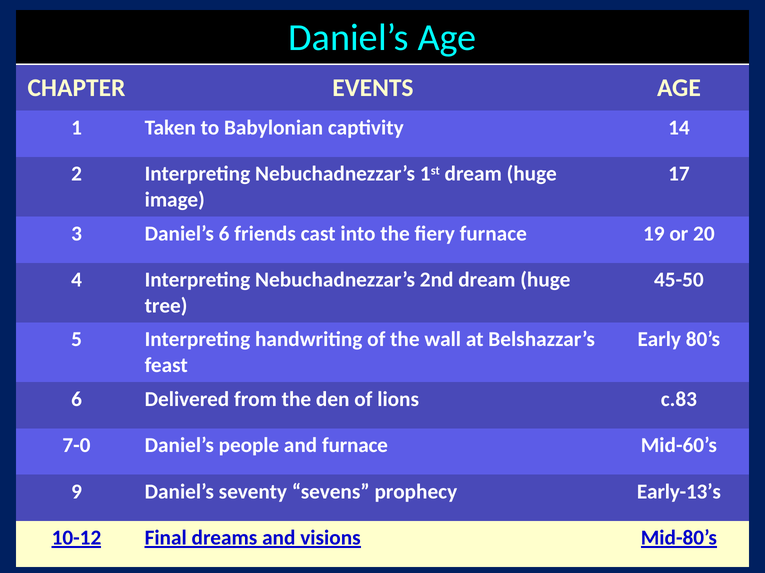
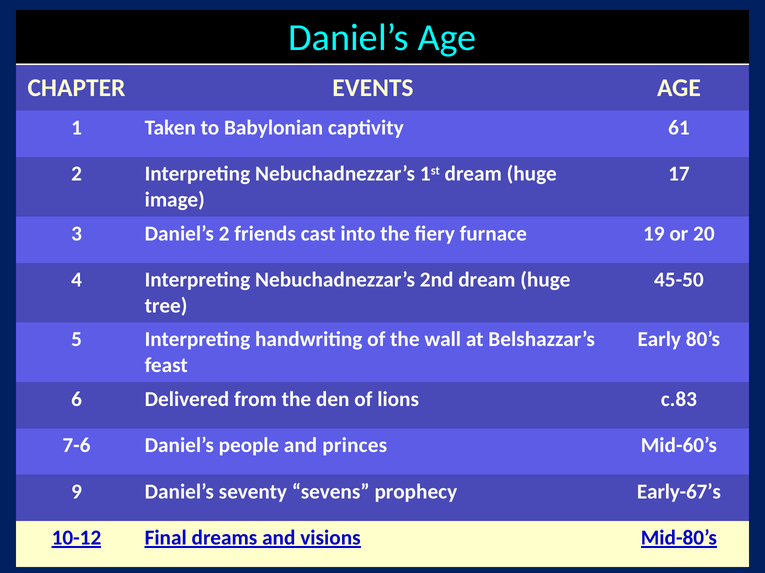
14: 14 -> 61
Daniel’s 6: 6 -> 2
7-0: 7-0 -> 7-6
and furnace: furnace -> princes
Early-13’s: Early-13’s -> Early-67’s
